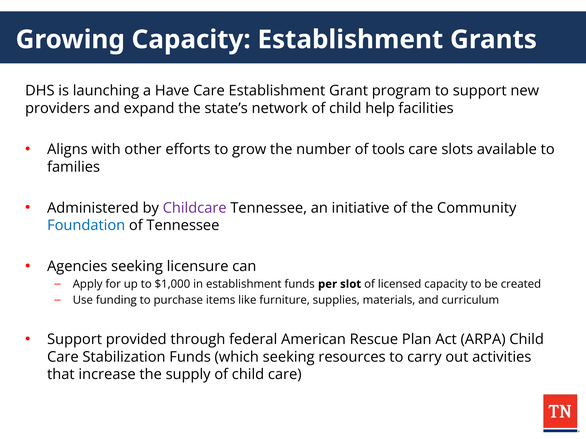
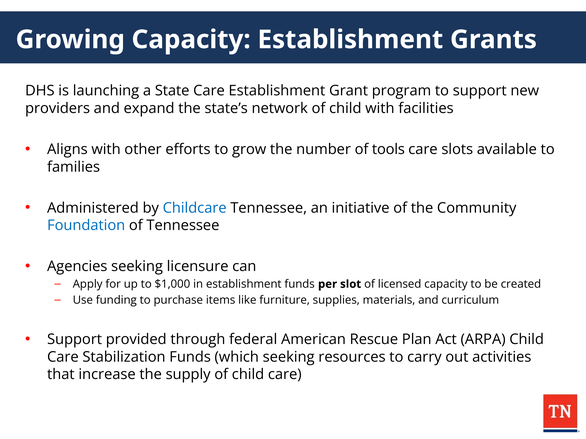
Have: Have -> State
child help: help -> with
Childcare colour: purple -> blue
